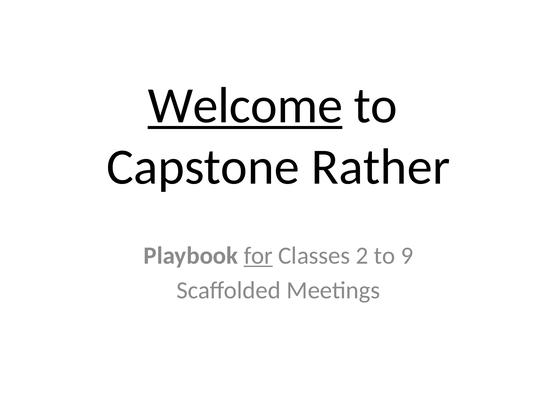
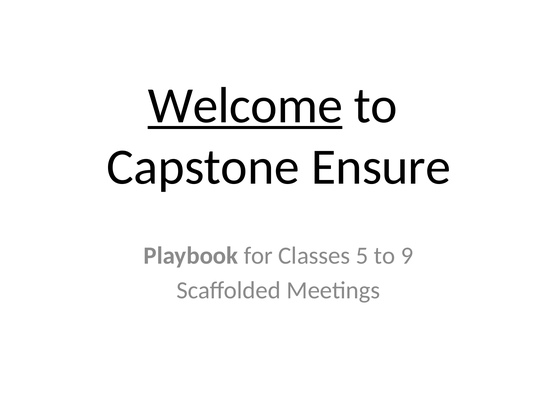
Rather: Rather -> Ensure
for underline: present -> none
2: 2 -> 5
